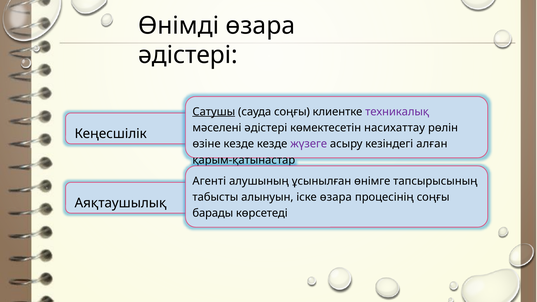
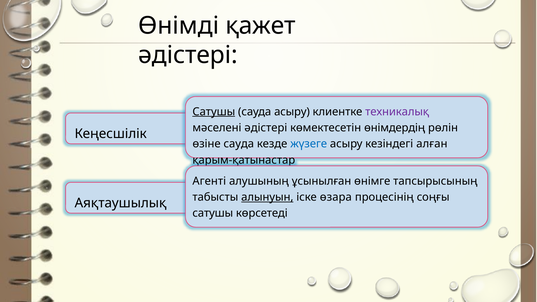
Өнімді өзара: өзара -> қажет
сауда соңғы: соңғы -> асыру
насихаттау: насихаттау -> өнімдердің
өзіне кезде: кезде -> сауда
жүзеге colour: purple -> blue
алынуын underline: none -> present
барады at (213, 213): барады -> сатушы
